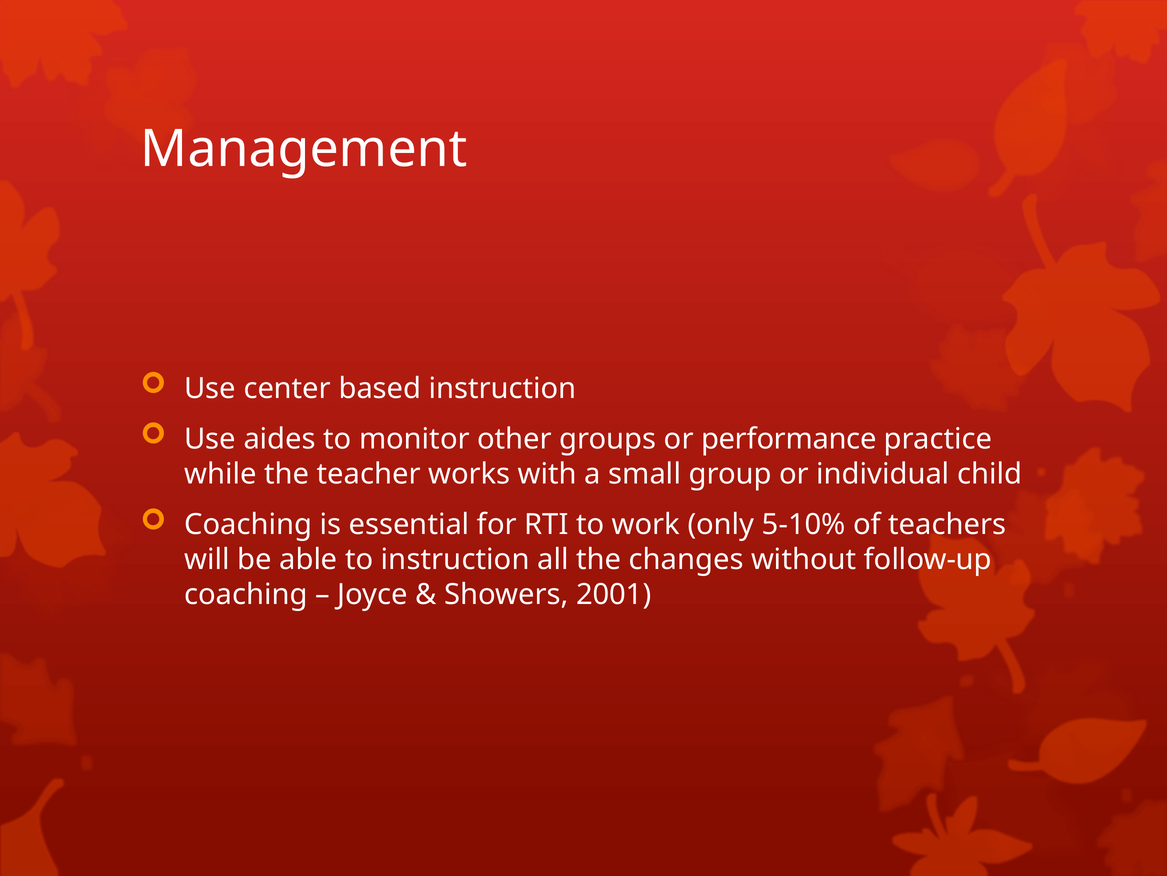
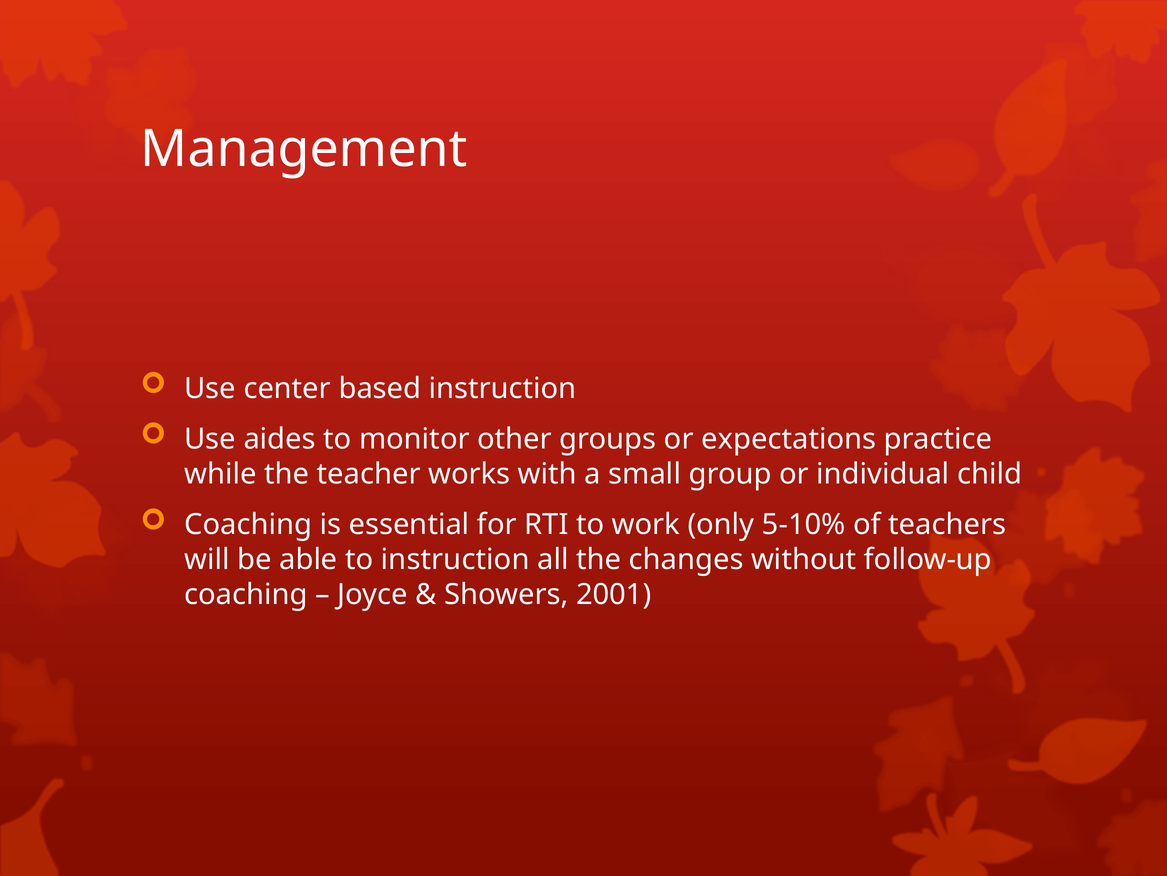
performance: performance -> expectations
